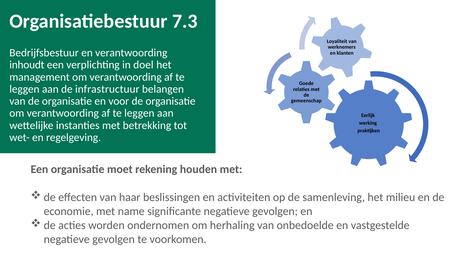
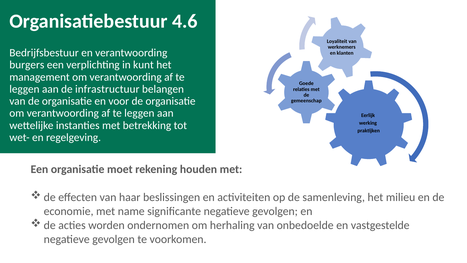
7.3: 7.3 -> 4.6
inhoudt: inhoudt -> burgers
doel: doel -> kunt
